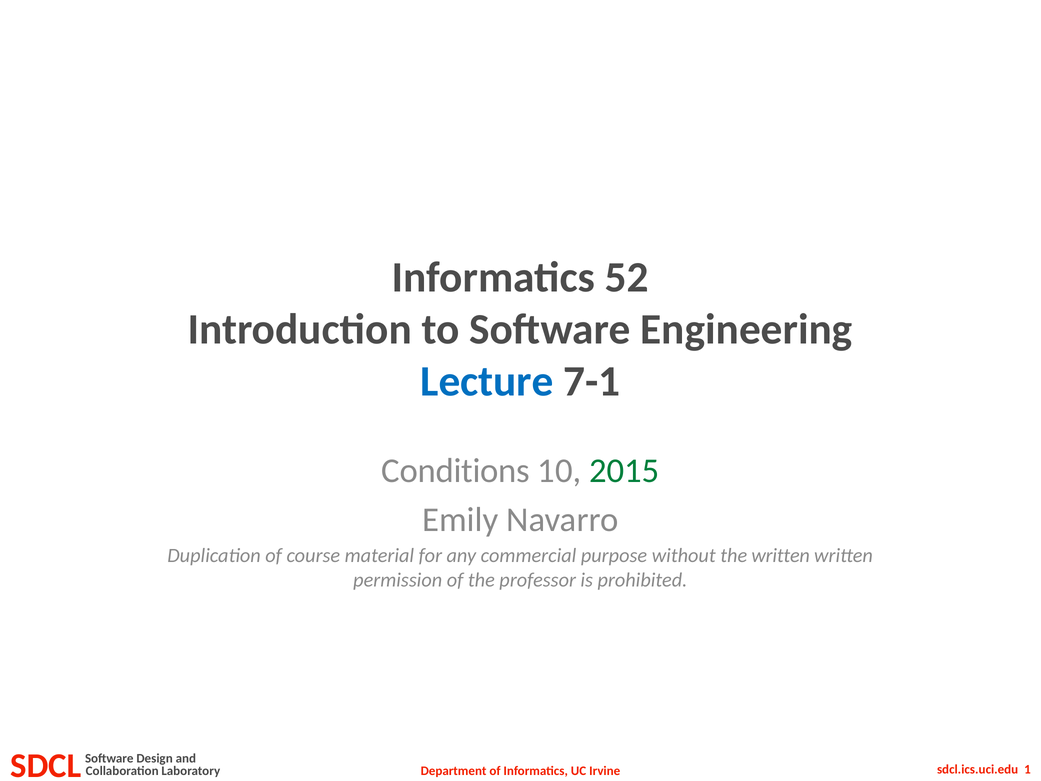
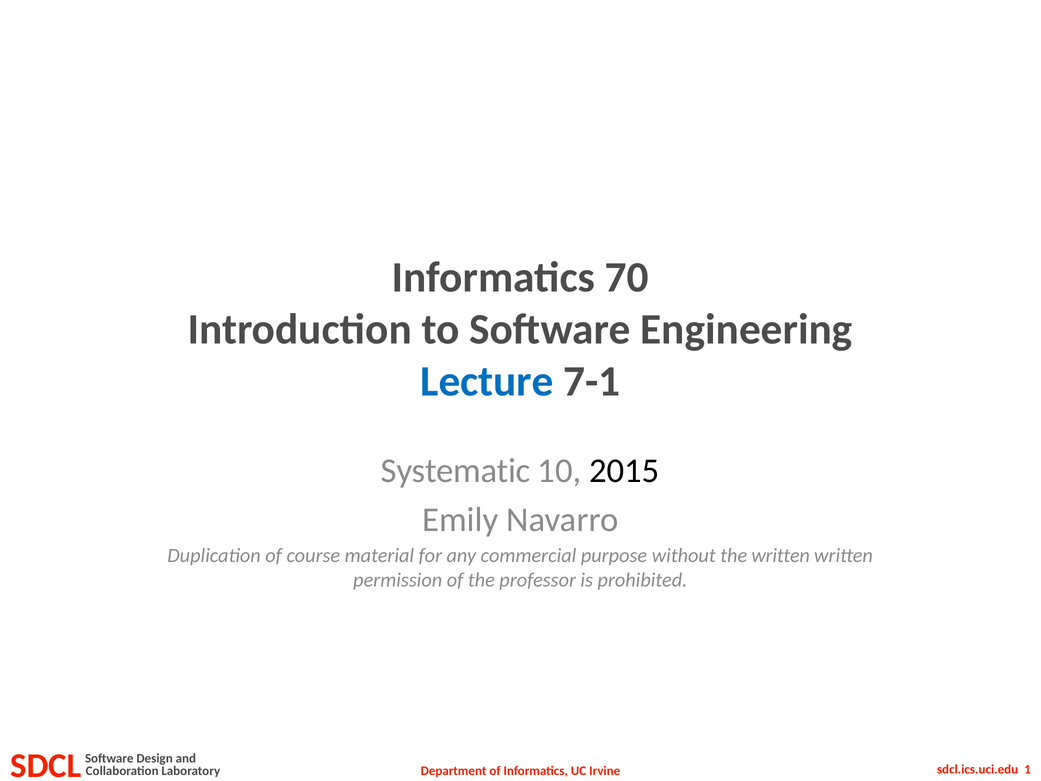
52: 52 -> 70
Conditions: Conditions -> Systematic
2015 colour: green -> black
